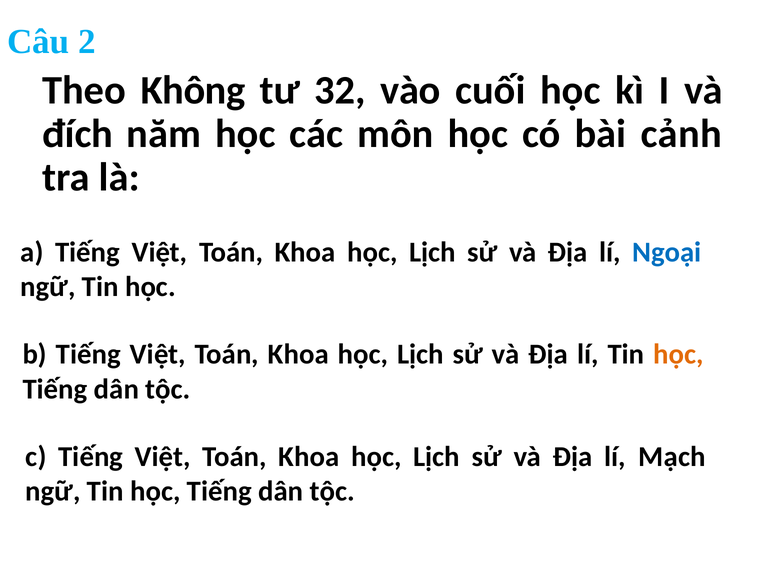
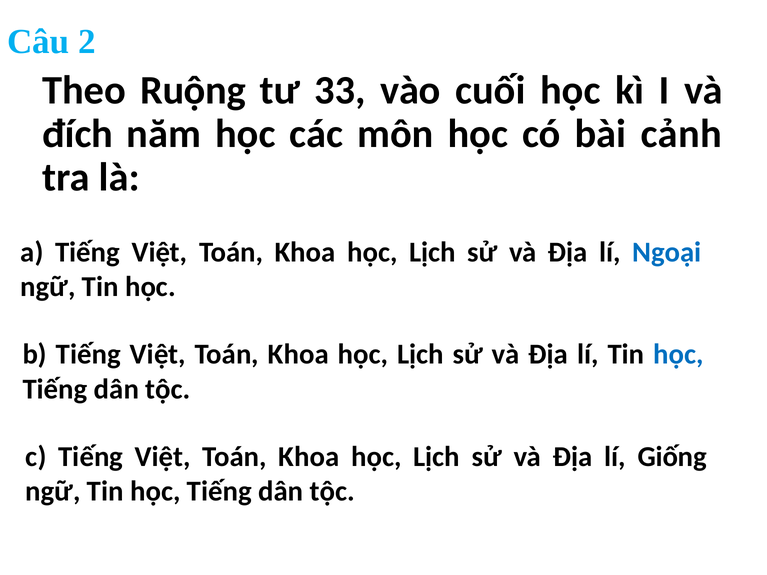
Không: Không -> Ruộng
32: 32 -> 33
học at (679, 355) colour: orange -> blue
Mạch: Mạch -> Giống
